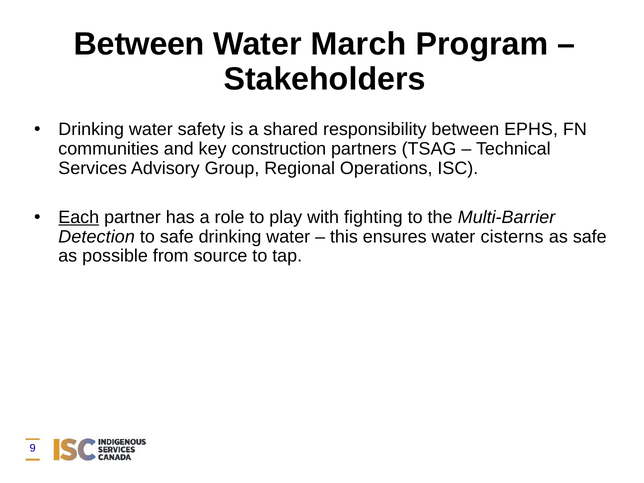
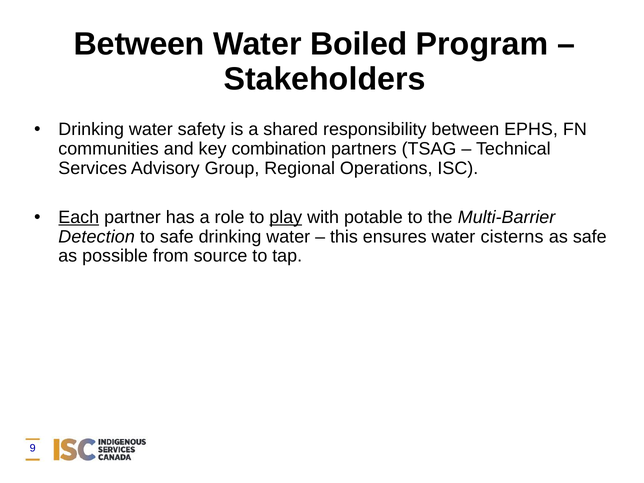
March: March -> Boiled
construction: construction -> combination
play underline: none -> present
fighting: fighting -> potable
